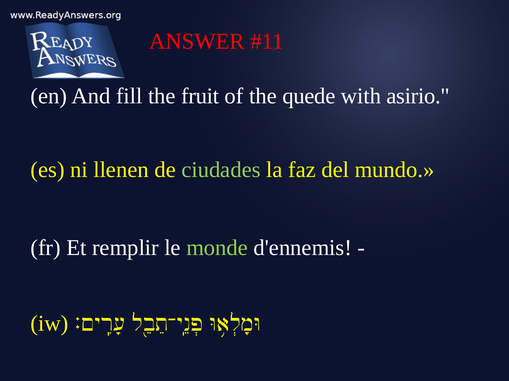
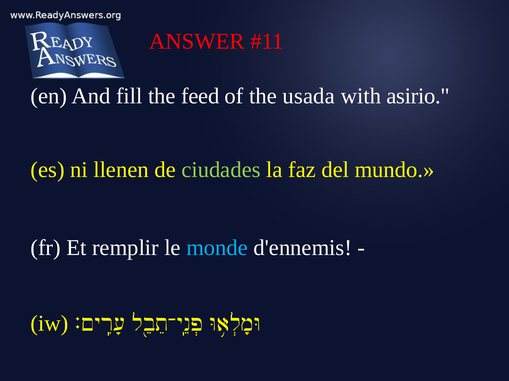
fruit: fruit -> feed
quede: quede -> usada
monde colour: light green -> light blue
